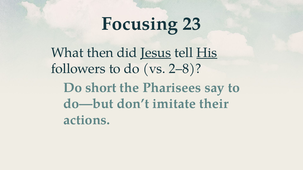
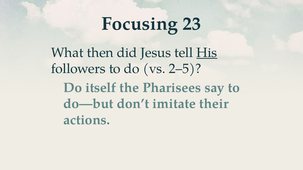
Jesus underline: present -> none
2–8: 2–8 -> 2–5
short: short -> itself
